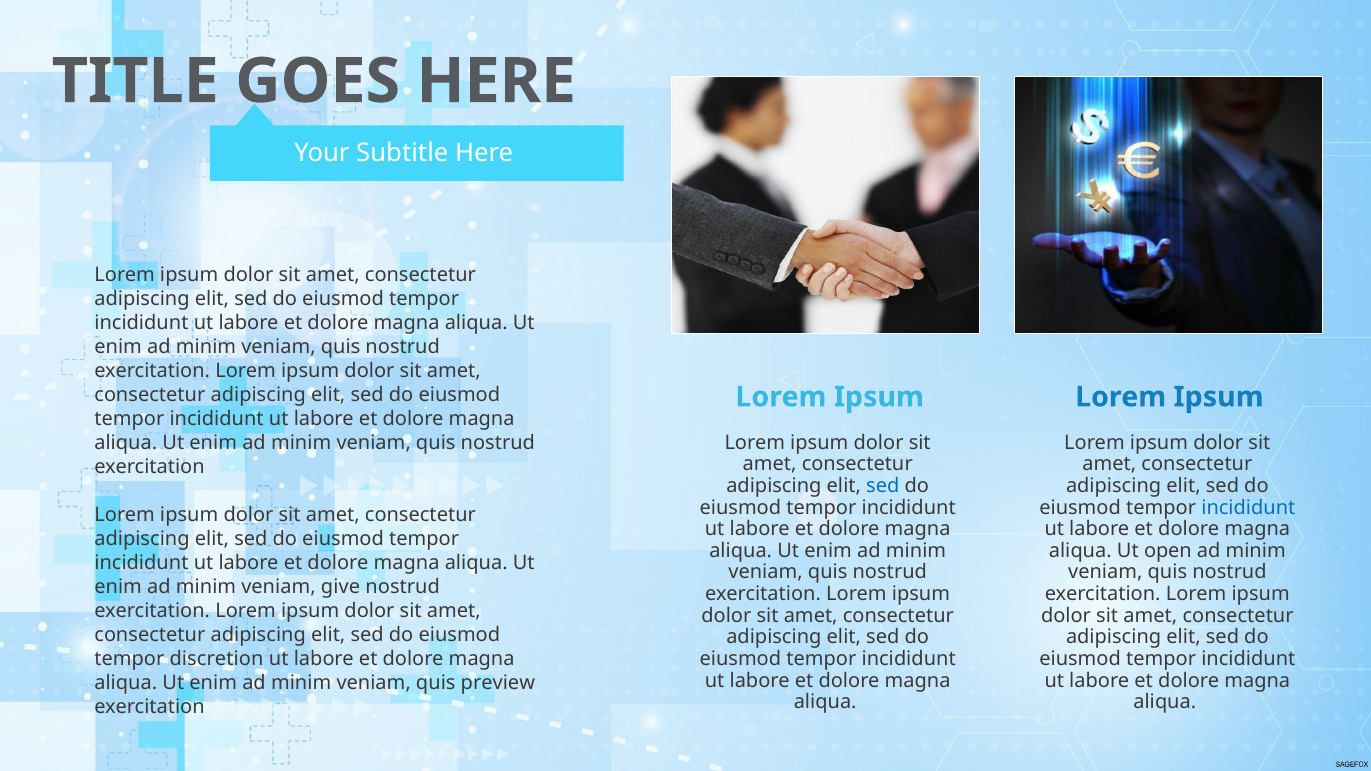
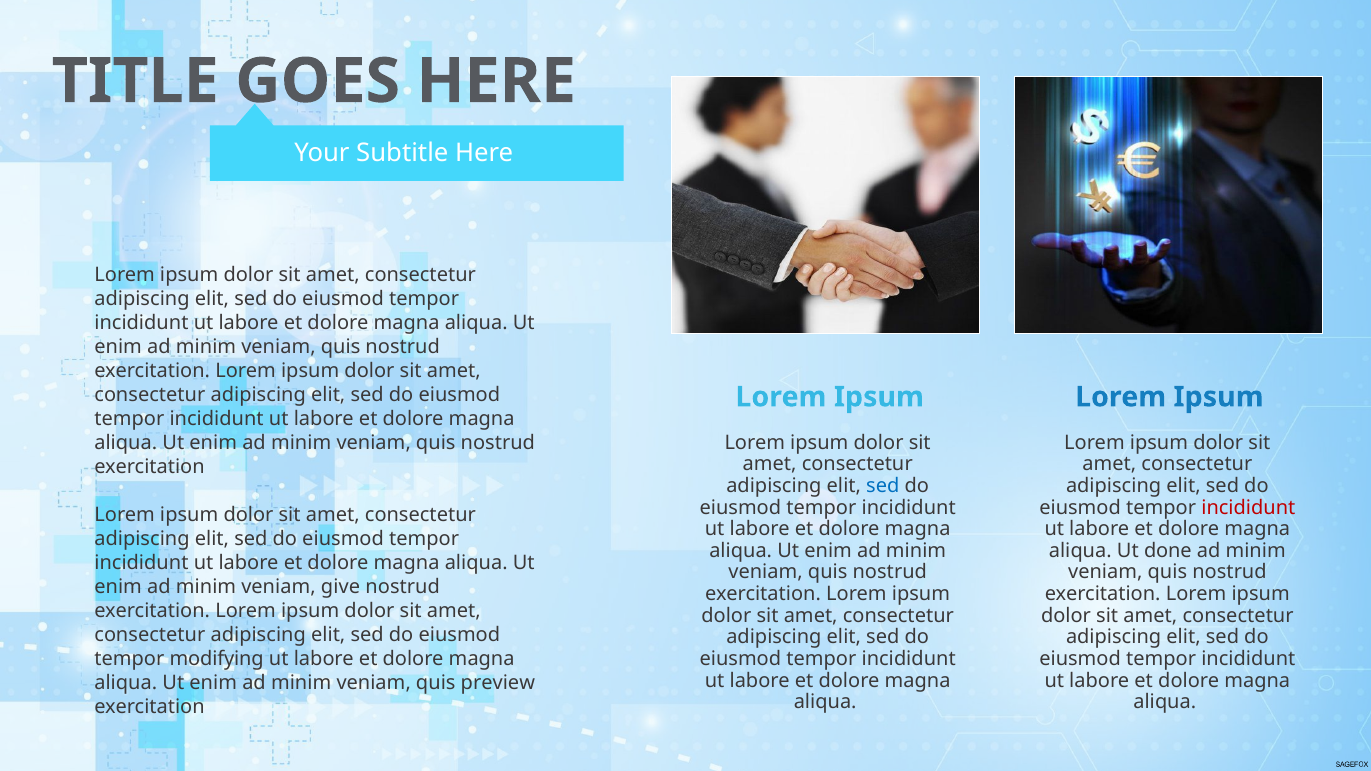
incididunt at (1248, 508) colour: blue -> red
open: open -> done
discretion: discretion -> modifying
